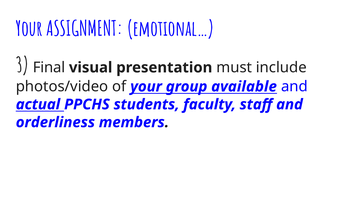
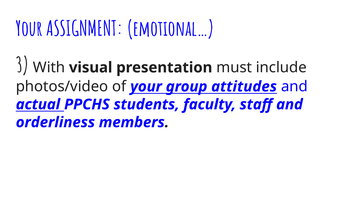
Final: Final -> With
available: available -> attitudes
